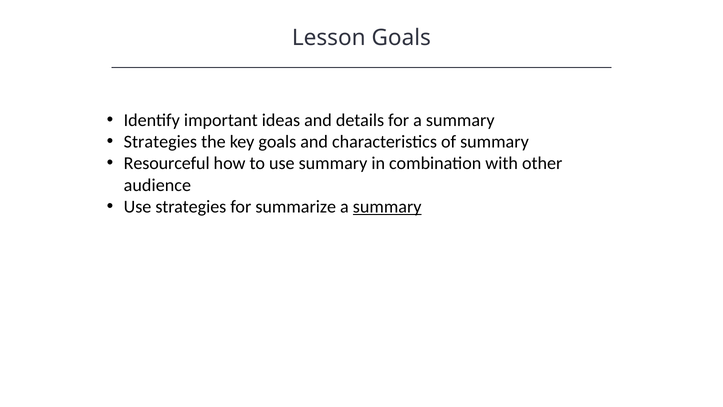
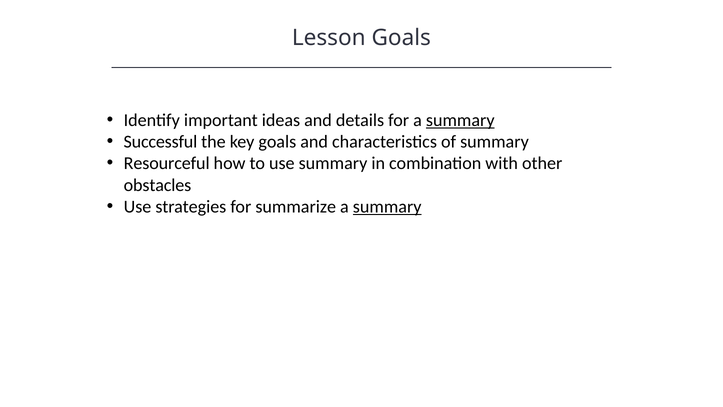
summary at (460, 120) underline: none -> present
Strategies at (160, 142): Strategies -> Successful
audience: audience -> obstacles
